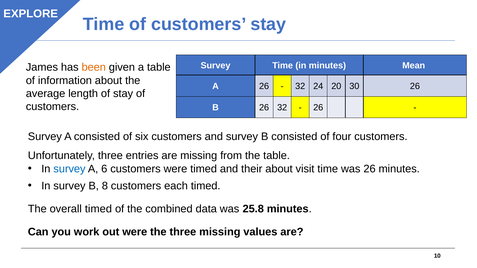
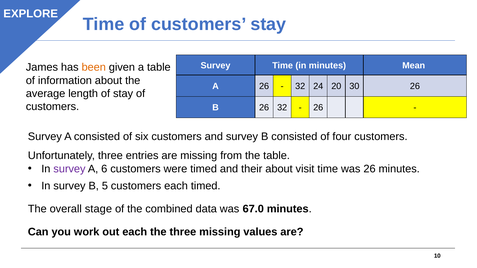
survey at (69, 169) colour: blue -> purple
8: 8 -> 5
overall timed: timed -> stage
25.8: 25.8 -> 67.0
out were: were -> each
